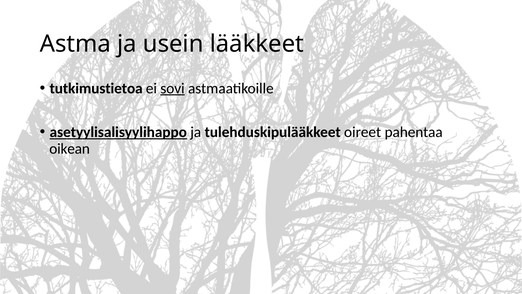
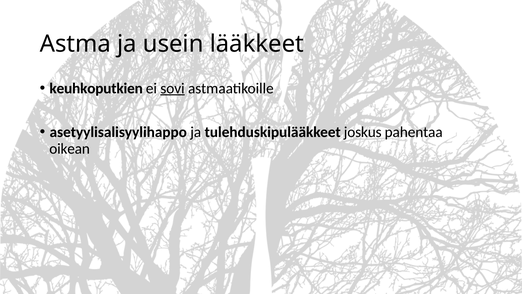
tutkimustietoa: tutkimustietoa -> keuhkoputkien
asetyylisalisyylihappo underline: present -> none
oireet: oireet -> joskus
